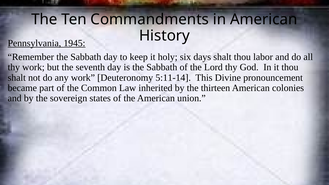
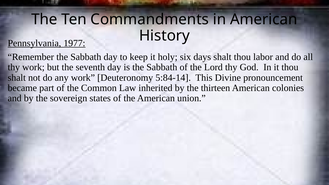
1945: 1945 -> 1977
5:11-14: 5:11-14 -> 5:84-14
